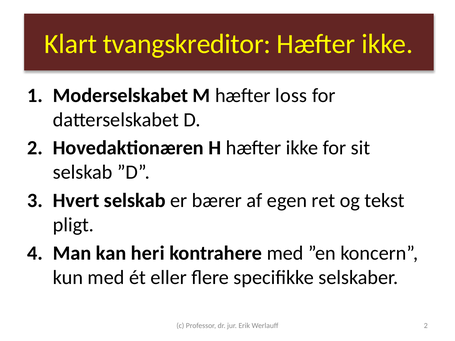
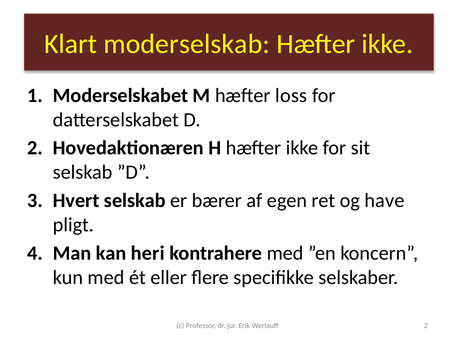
tvangskreditor: tvangskreditor -> moderselskab
tekst: tekst -> have
